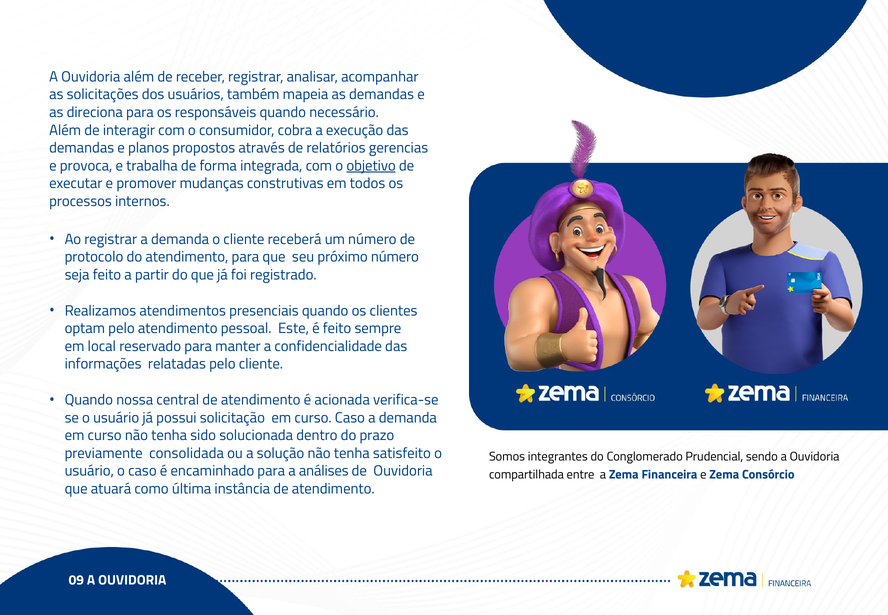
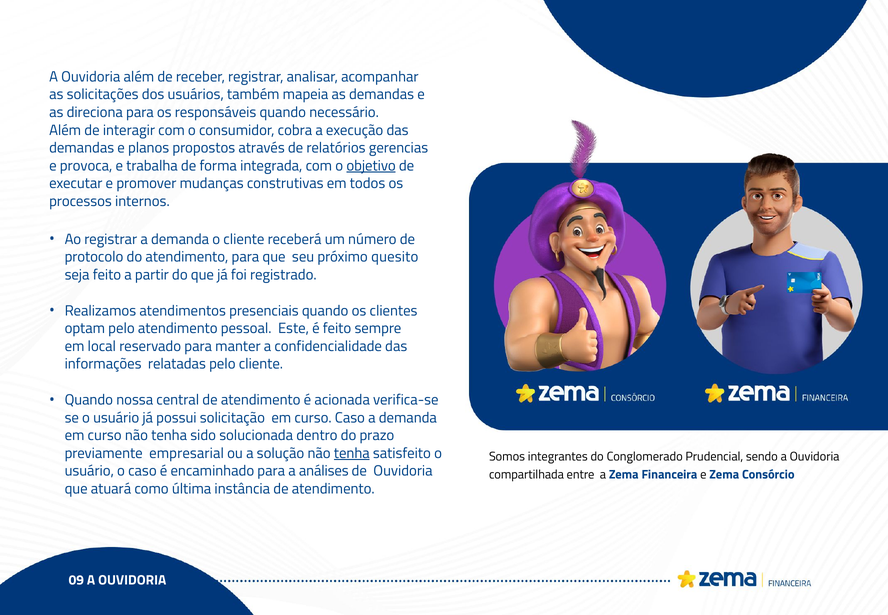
próximo número: número -> quesito
consolidada: consolidada -> empresarial
tenha at (352, 453) underline: none -> present
